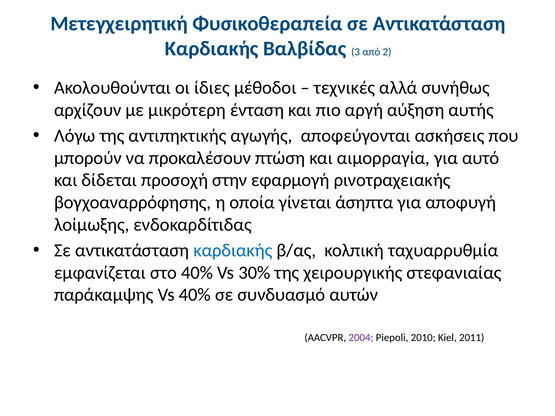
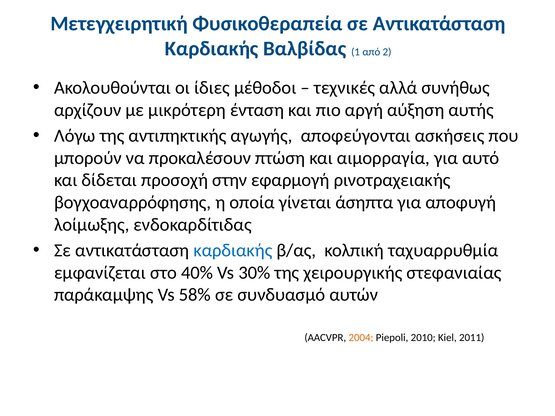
3: 3 -> 1
Vs 40%: 40% -> 58%
2004 colour: purple -> orange
